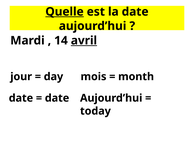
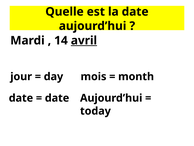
Quelle underline: present -> none
